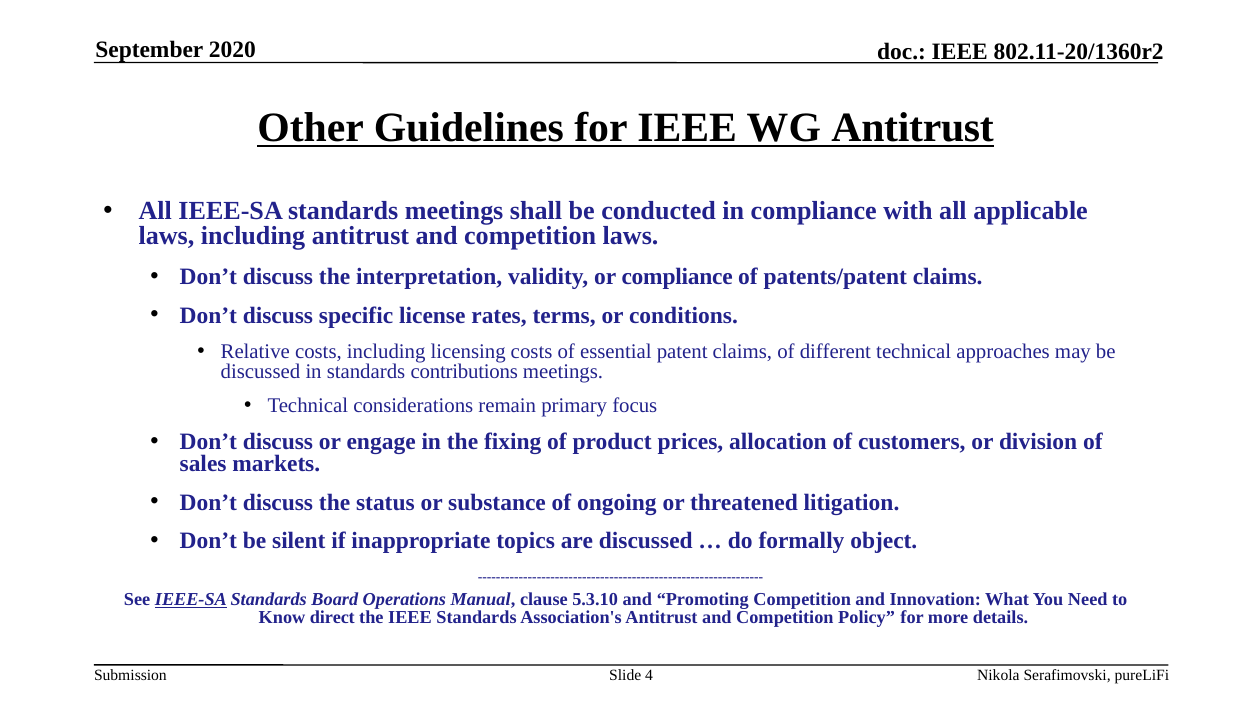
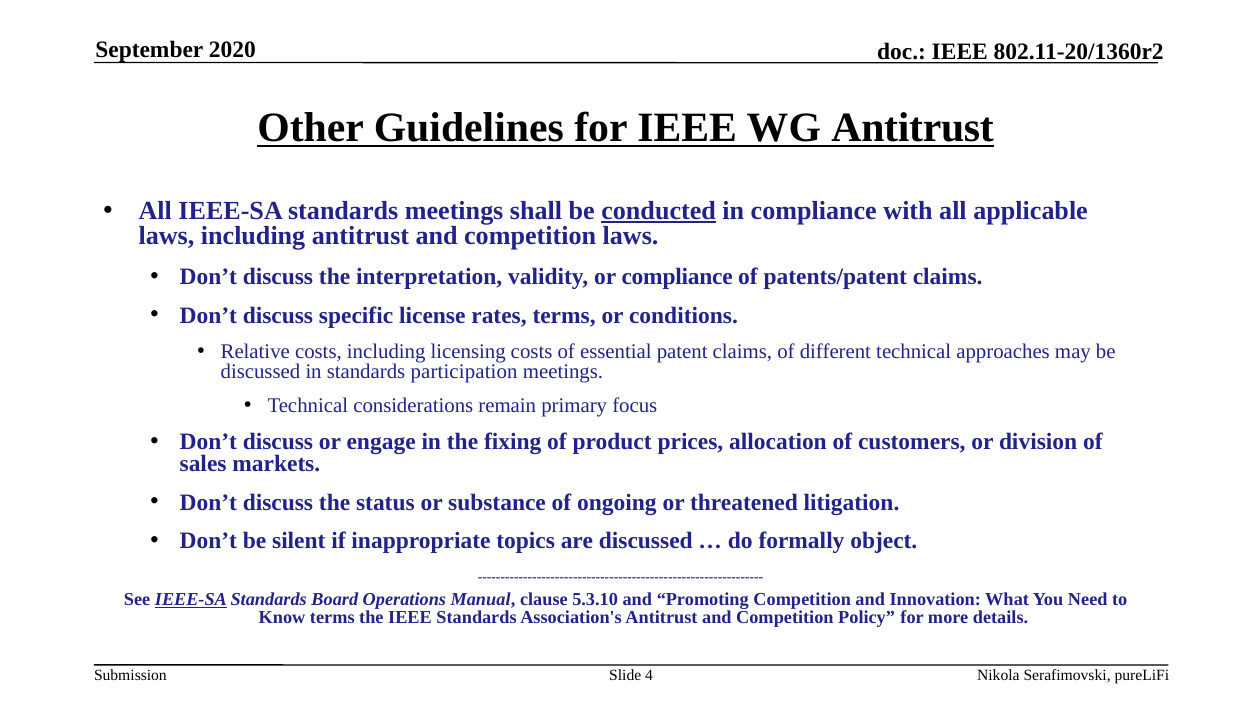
conducted underline: none -> present
contributions: contributions -> participation
Know direct: direct -> terms
